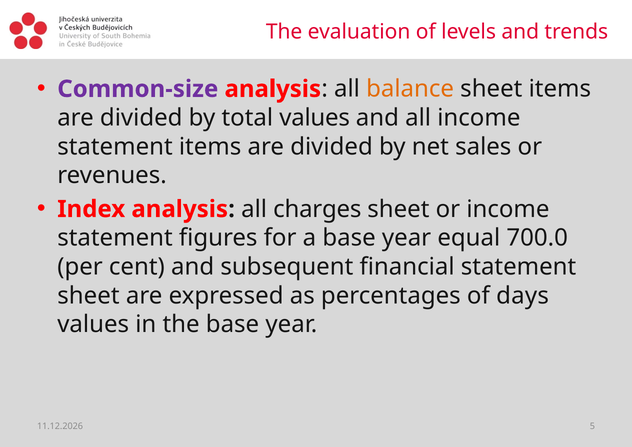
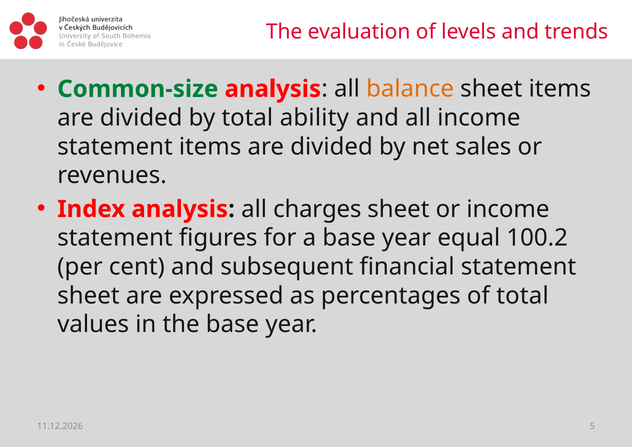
Common-size colour: purple -> green
total values: values -> ability
700.0: 700.0 -> 100.2
of days: days -> total
